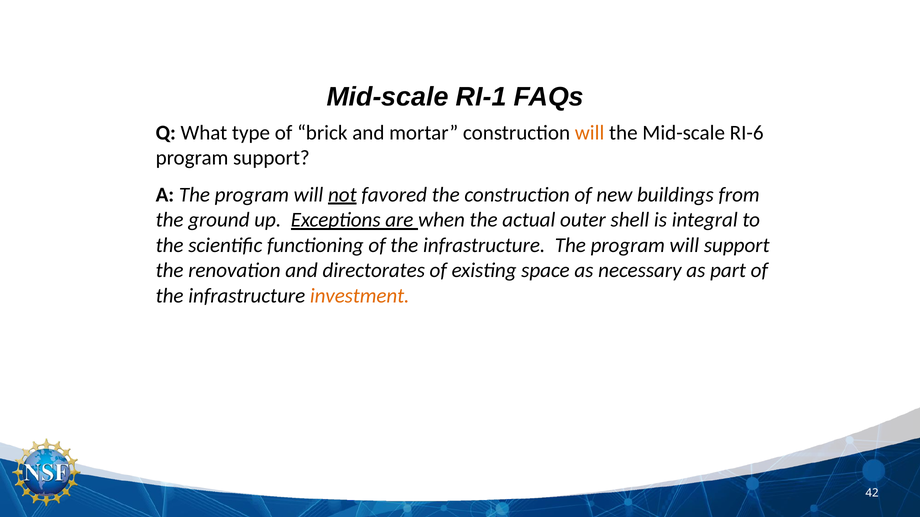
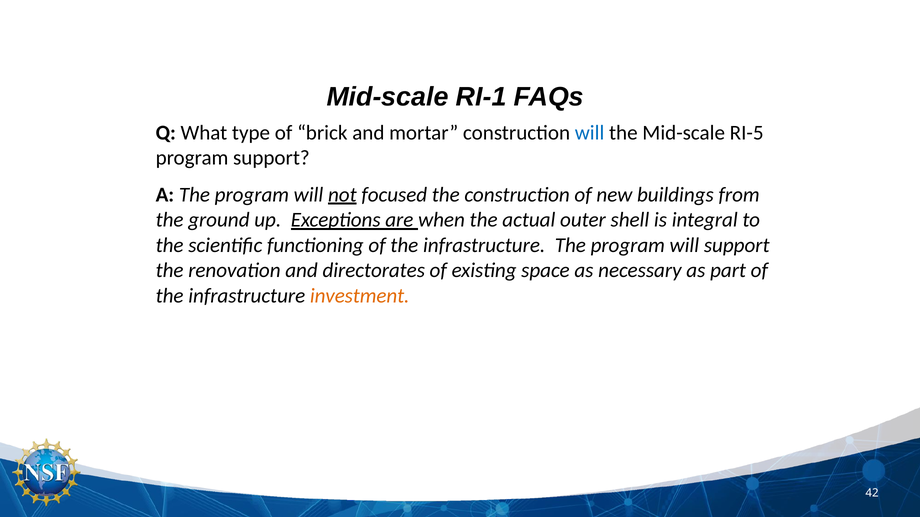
will at (590, 133) colour: orange -> blue
RI-6: RI-6 -> RI-5
favored: favored -> focused
